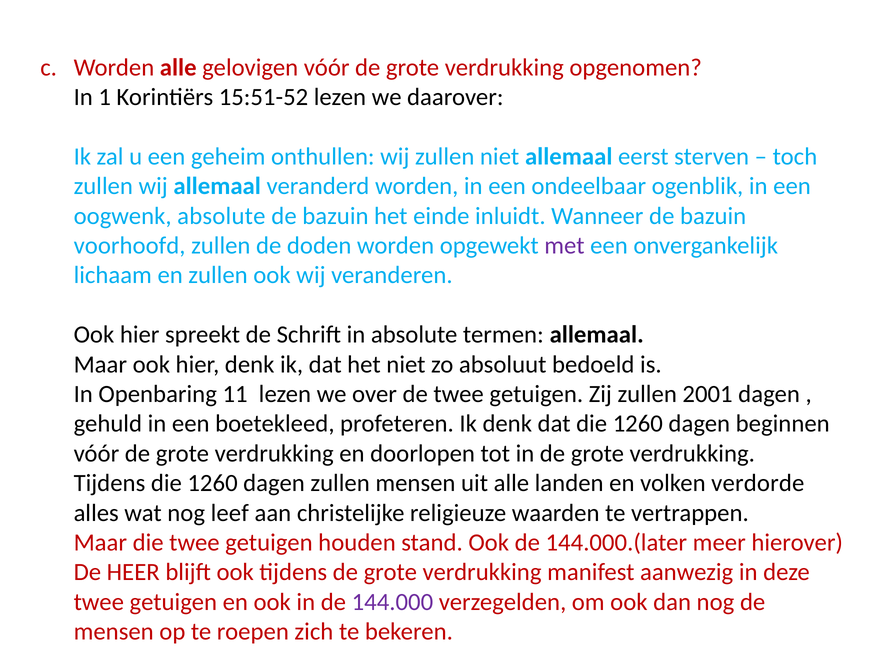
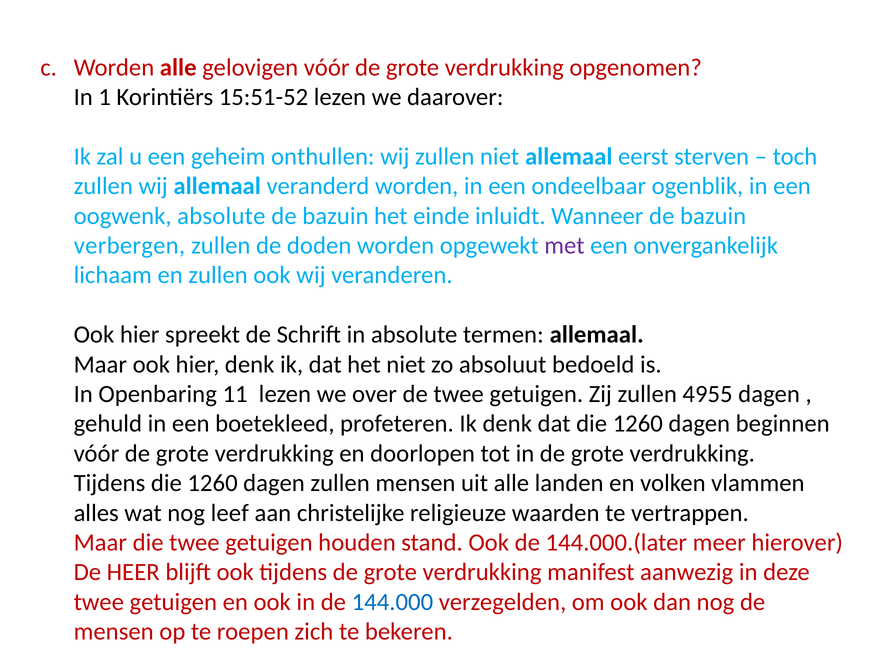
voorhoofd: voorhoofd -> verbergen
2001: 2001 -> 4955
verdorde: verdorde -> vlammen
144.000 colour: purple -> blue
